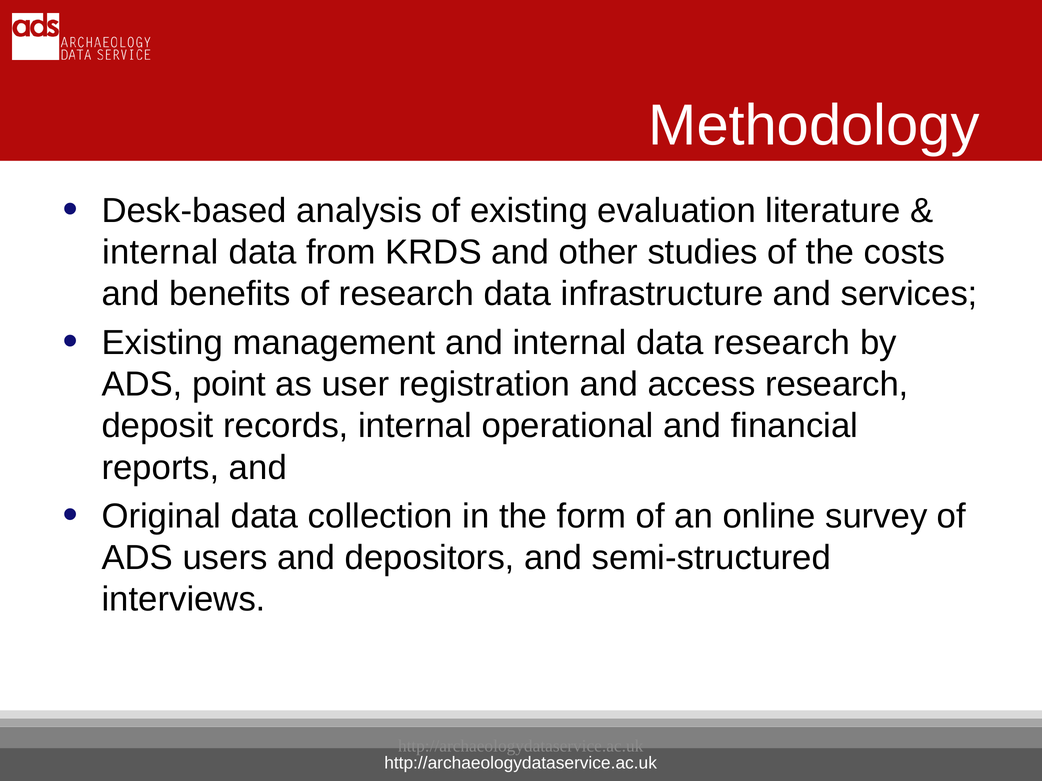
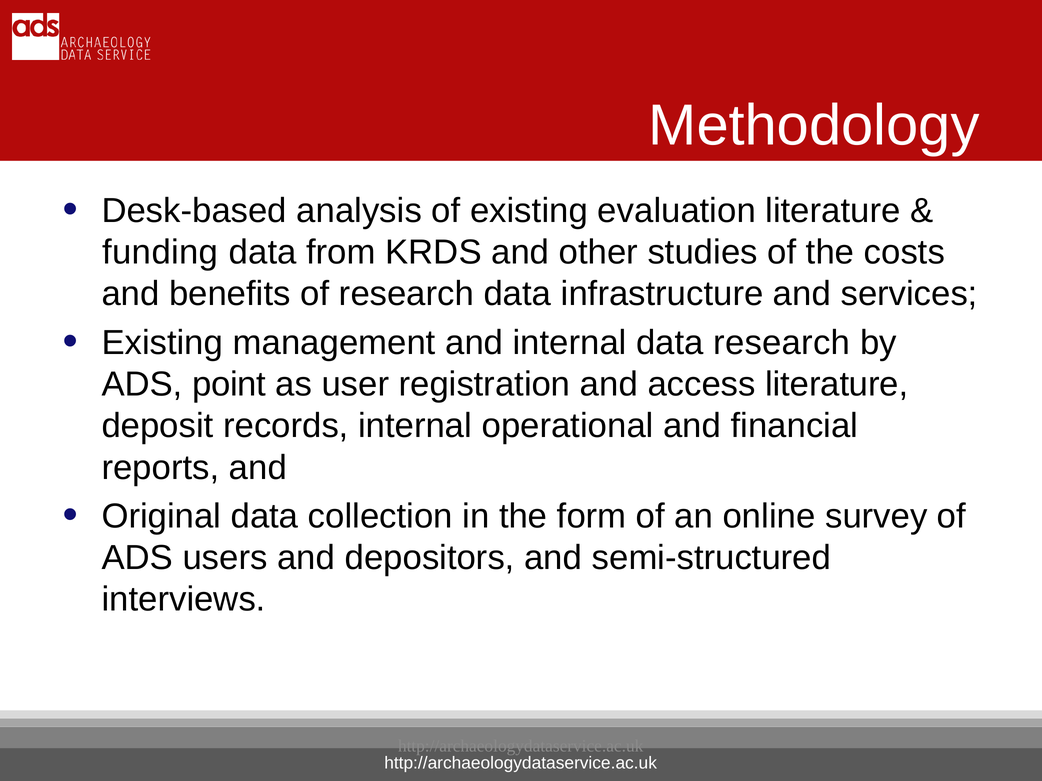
internal at (160, 253): internal -> funding
access research: research -> literature
